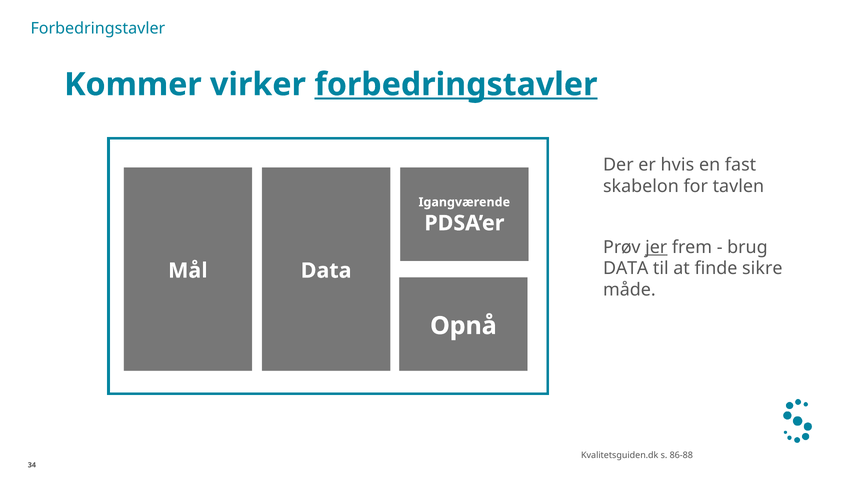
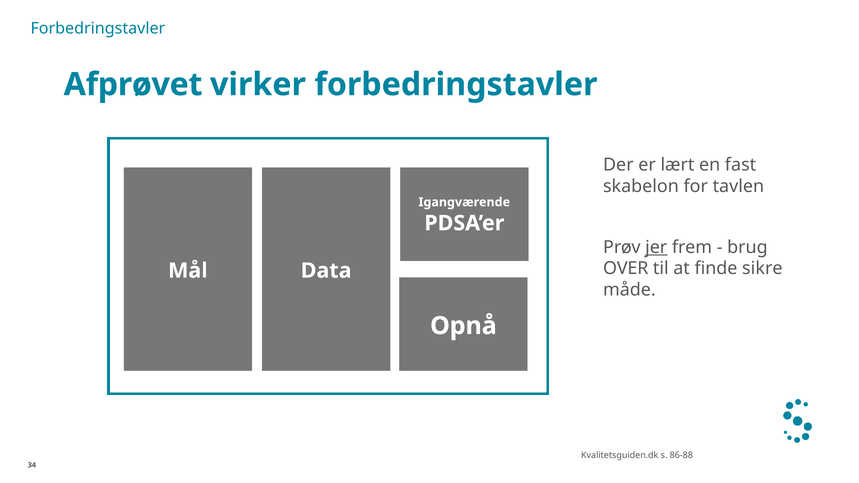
Kommer: Kommer -> Afprøvet
forbedringstavler at (456, 85) underline: present -> none
hvis: hvis -> lært
DATA at (626, 269): DATA -> OVER
